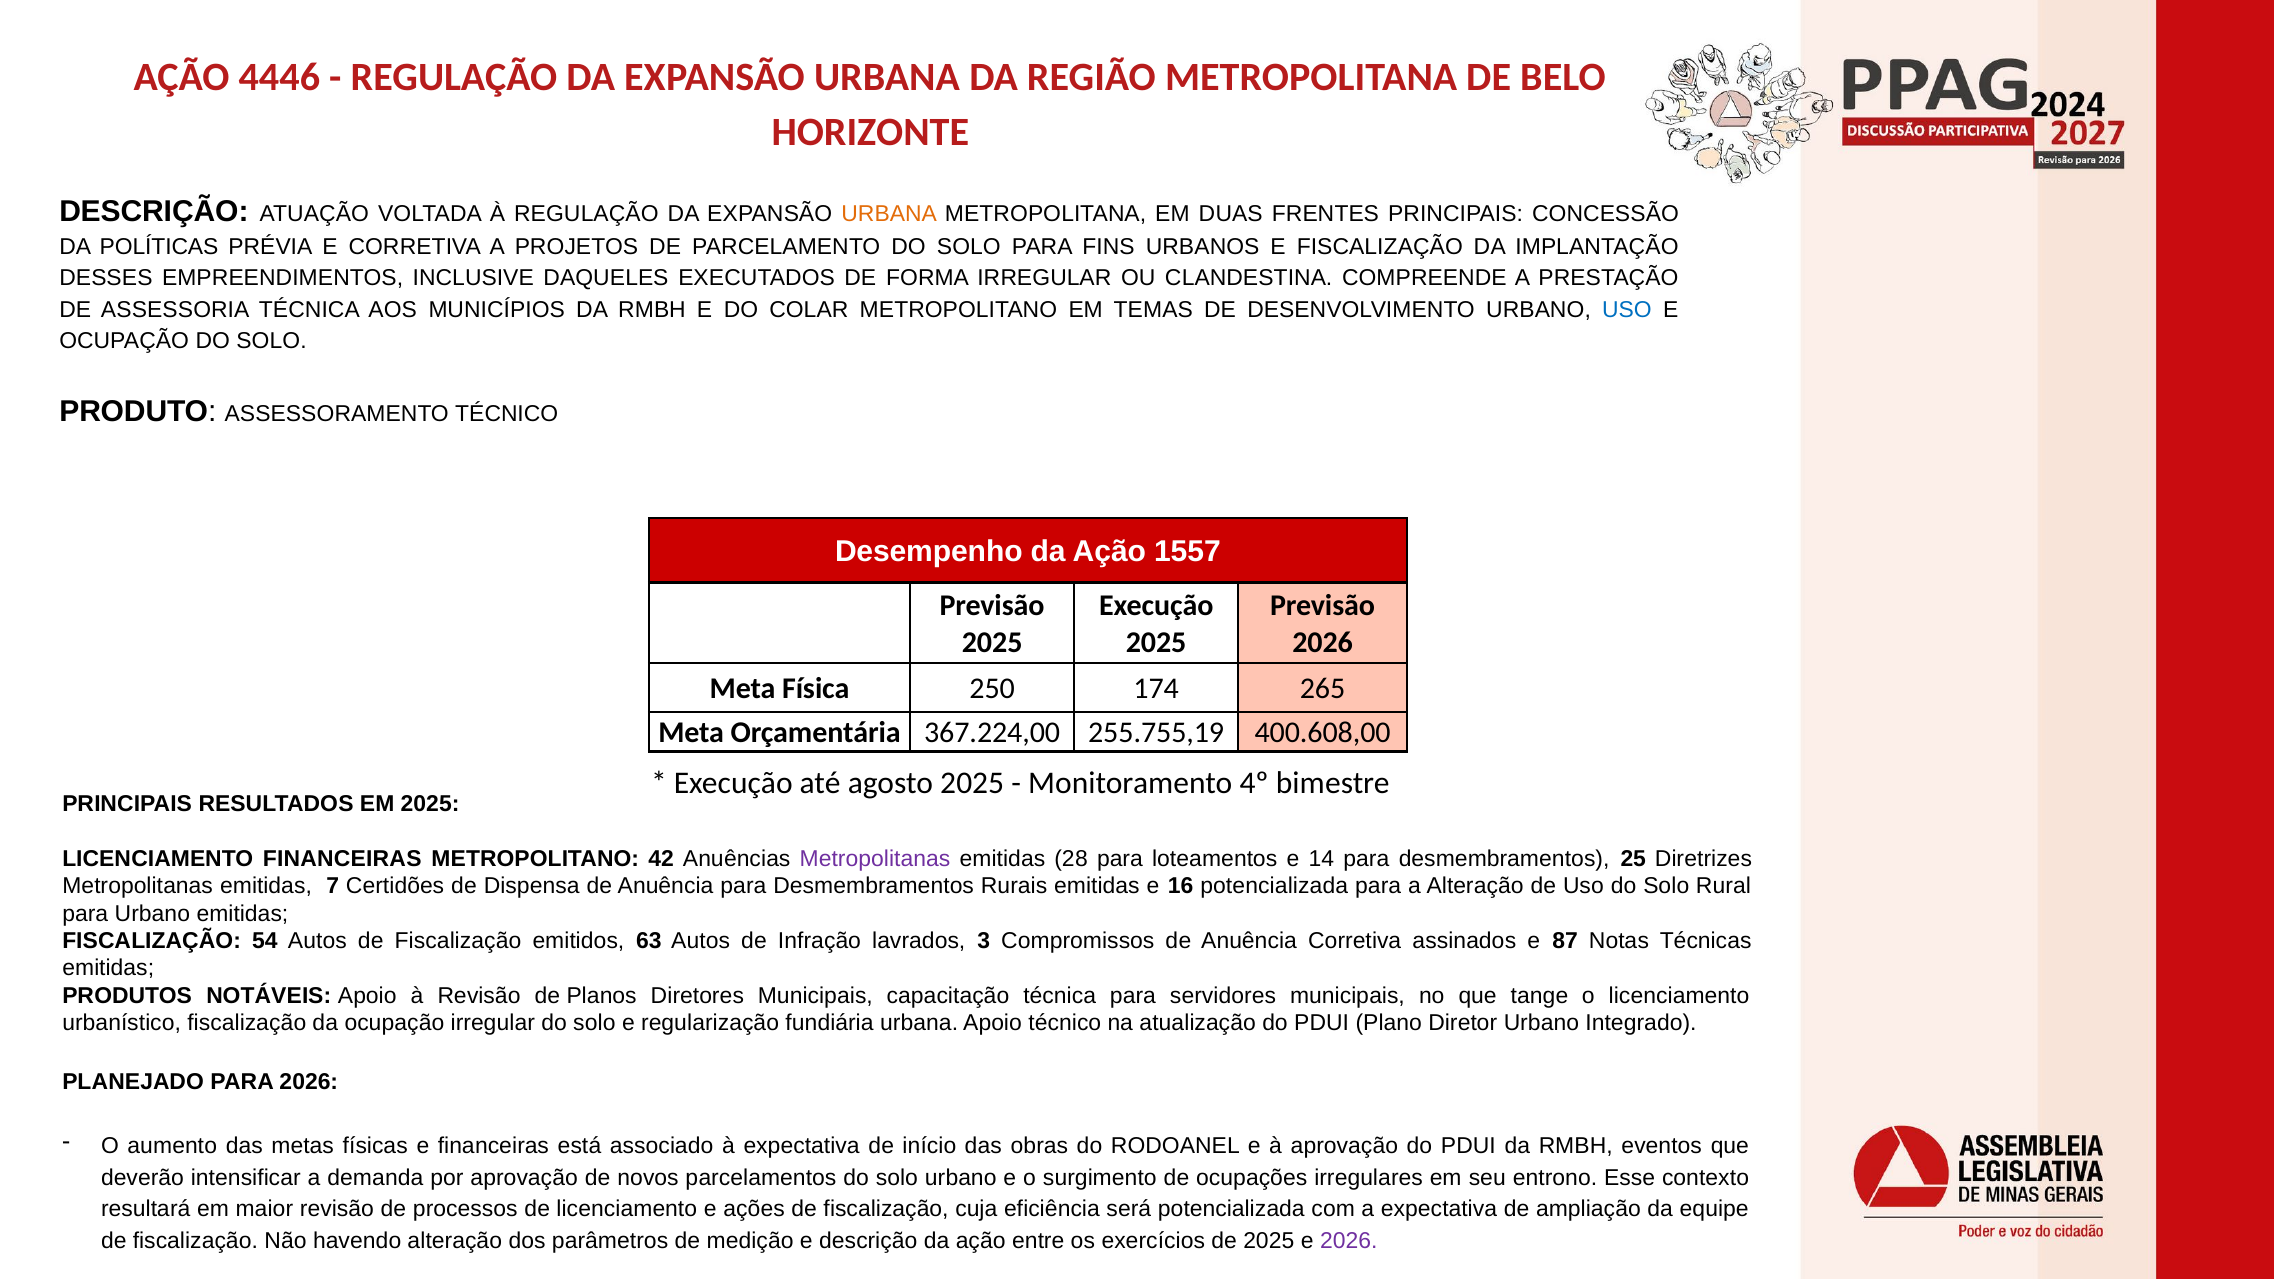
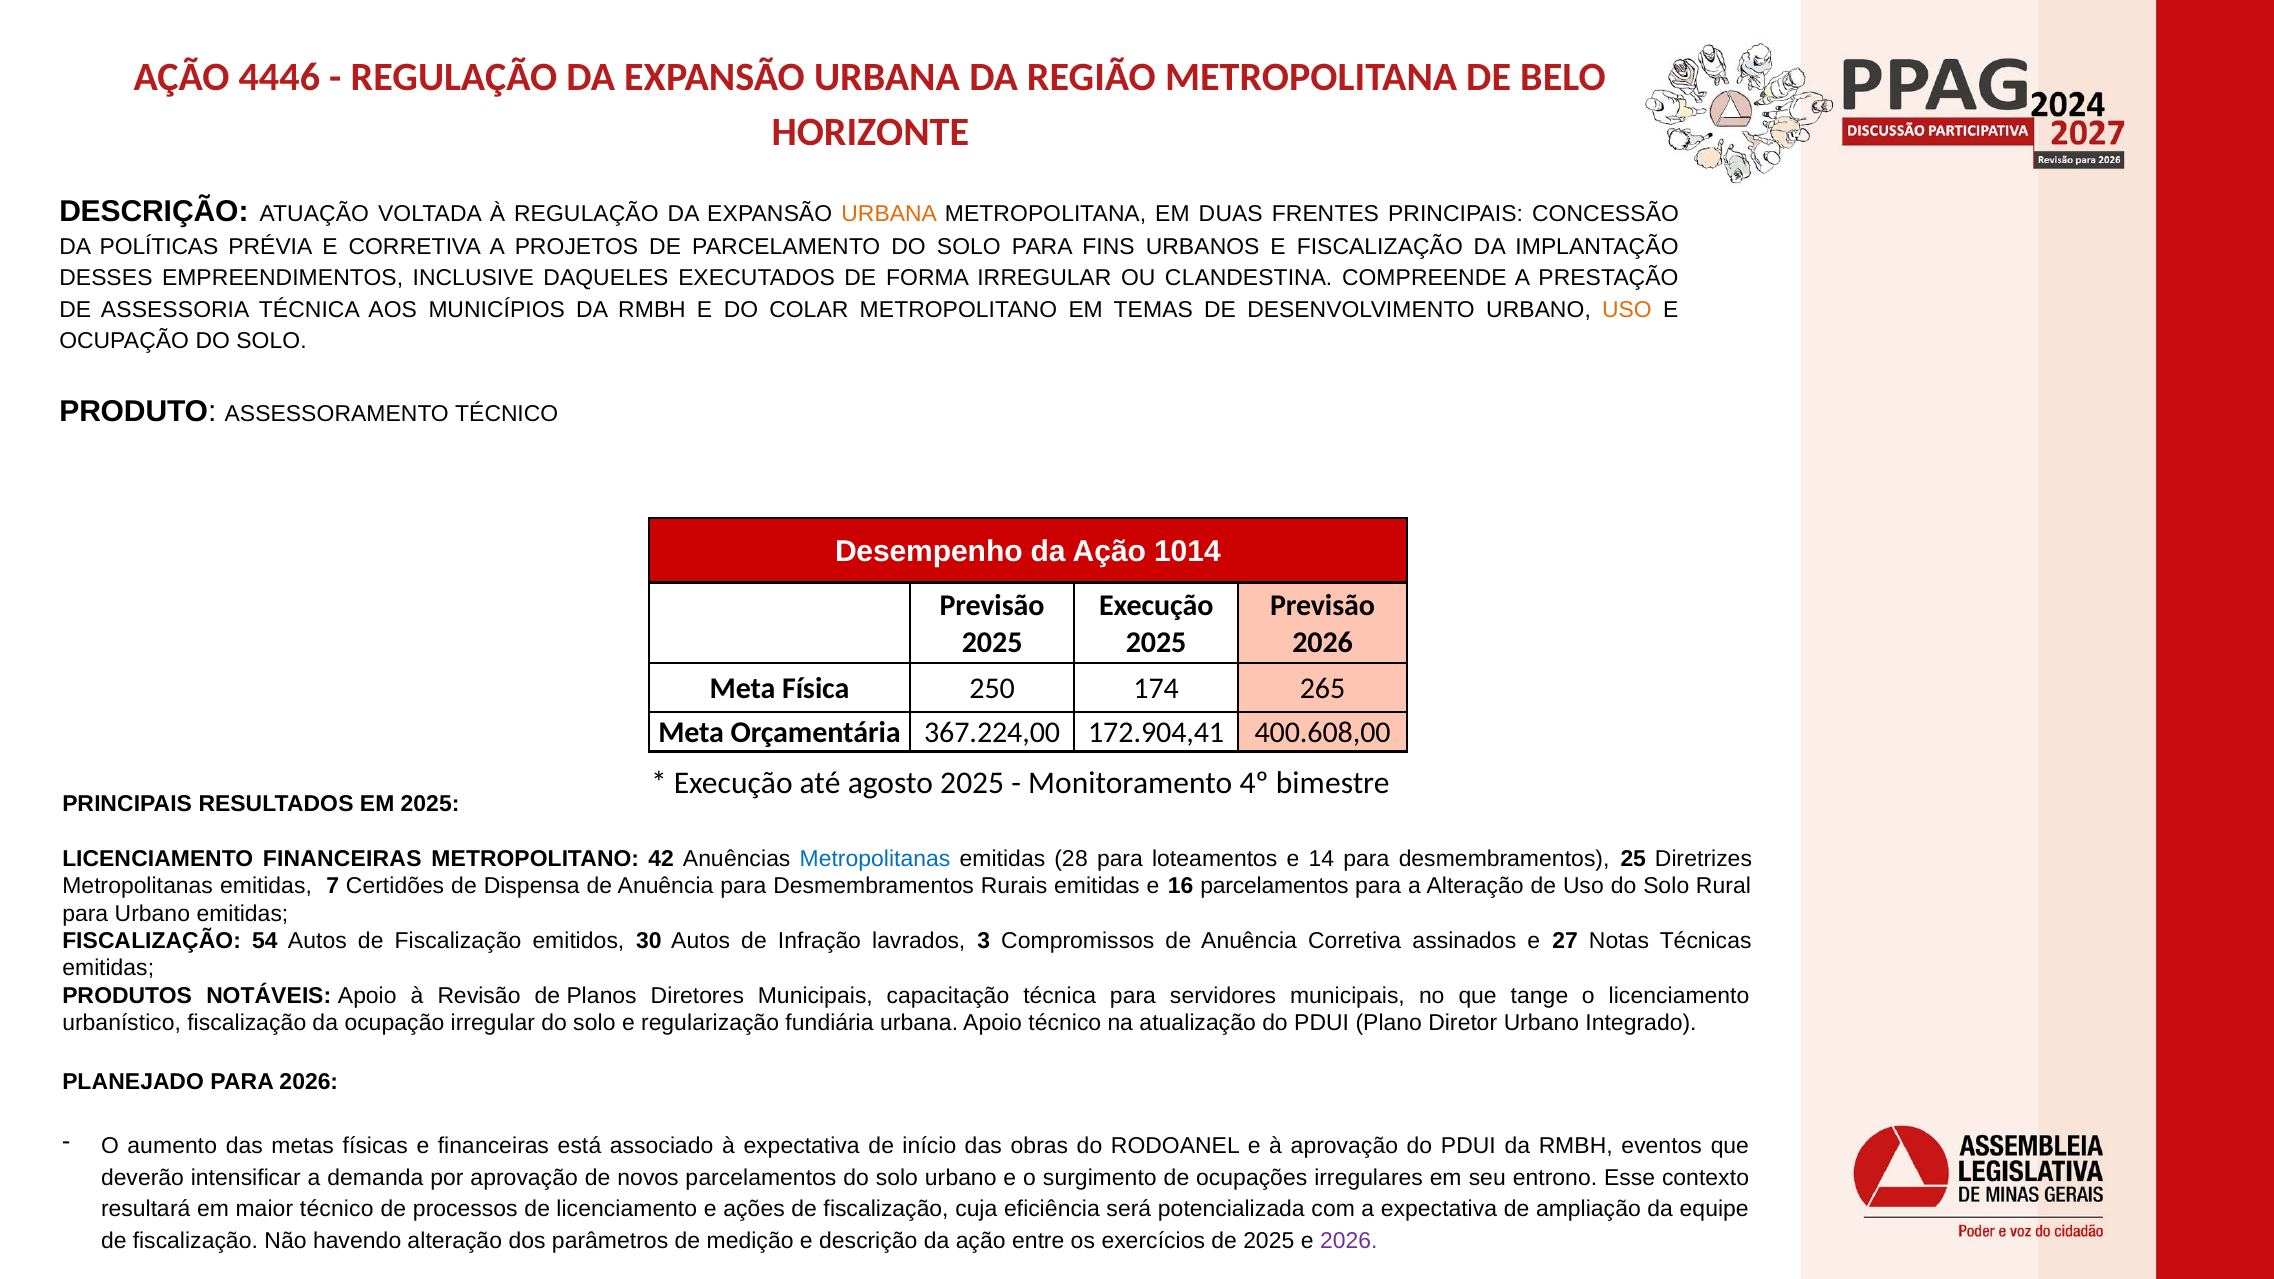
USO at (1627, 310) colour: blue -> orange
1557: 1557 -> 1014
255.755,19: 255.755,19 -> 172.904,41
Metropolitanas at (875, 859) colour: purple -> blue
16 potencializada: potencializada -> parcelamentos
63: 63 -> 30
87: 87 -> 27
maior revisão: revisão -> técnico
